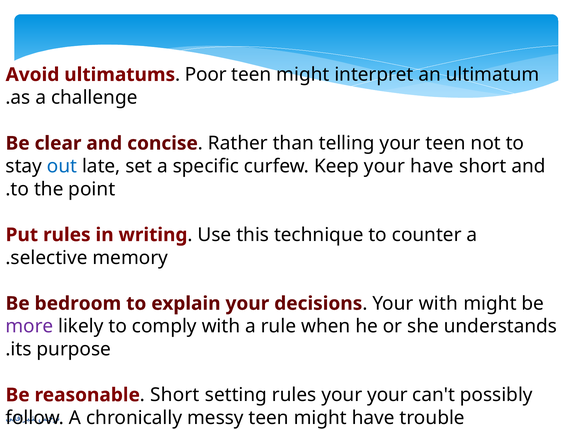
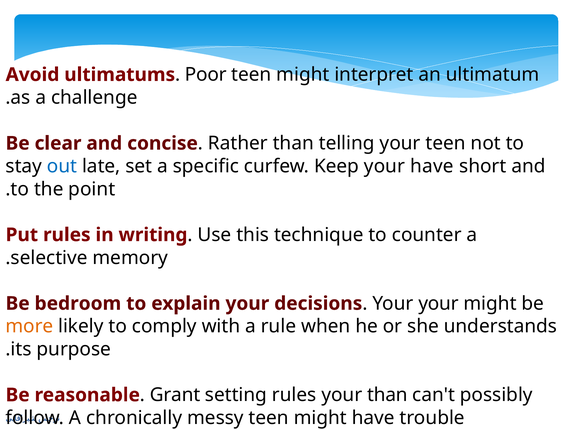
Your with: with -> your
more at (29, 326) colour: purple -> orange
Short at (175, 395): Short -> Grant
your your: your -> than
